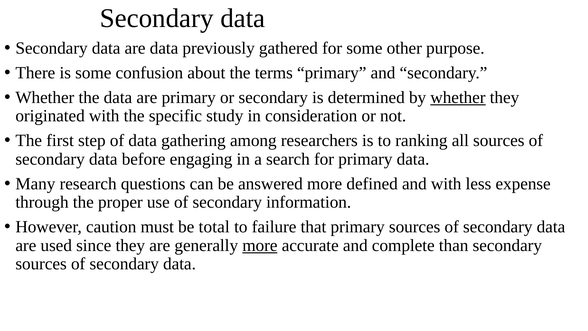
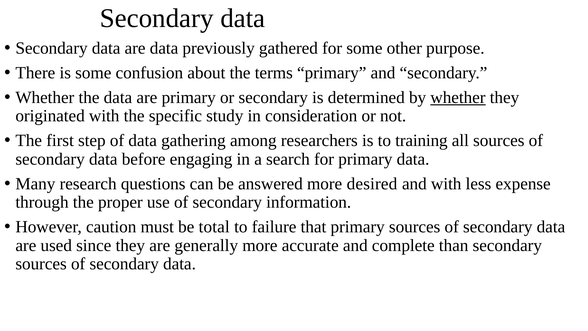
ranking: ranking -> training
defined: defined -> desired
more at (260, 245) underline: present -> none
